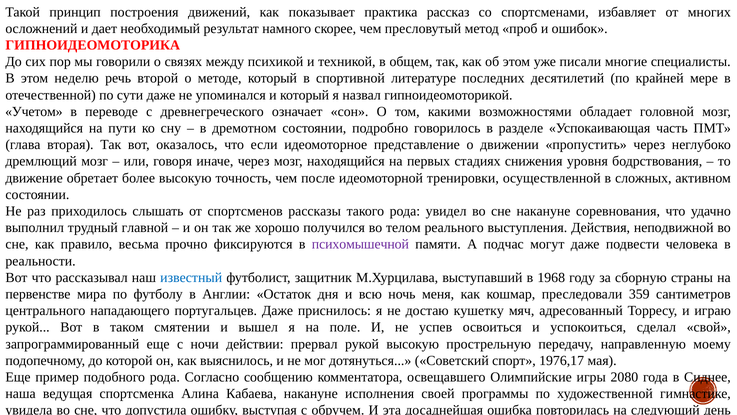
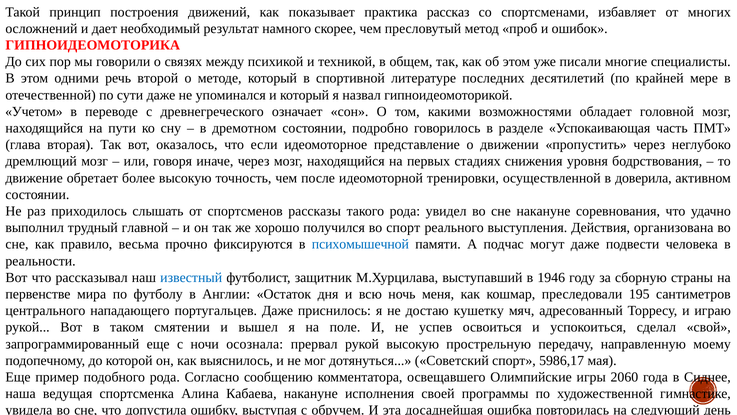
неделю: неделю -> одними
сложных: сложных -> доверила
во телом: телом -> спорт
неподвижной: неподвижной -> организована
психомышечной colour: purple -> blue
1968: 1968 -> 1946
359: 359 -> 195
действии: действии -> осознала
1976,17: 1976,17 -> 5986,17
2080: 2080 -> 2060
